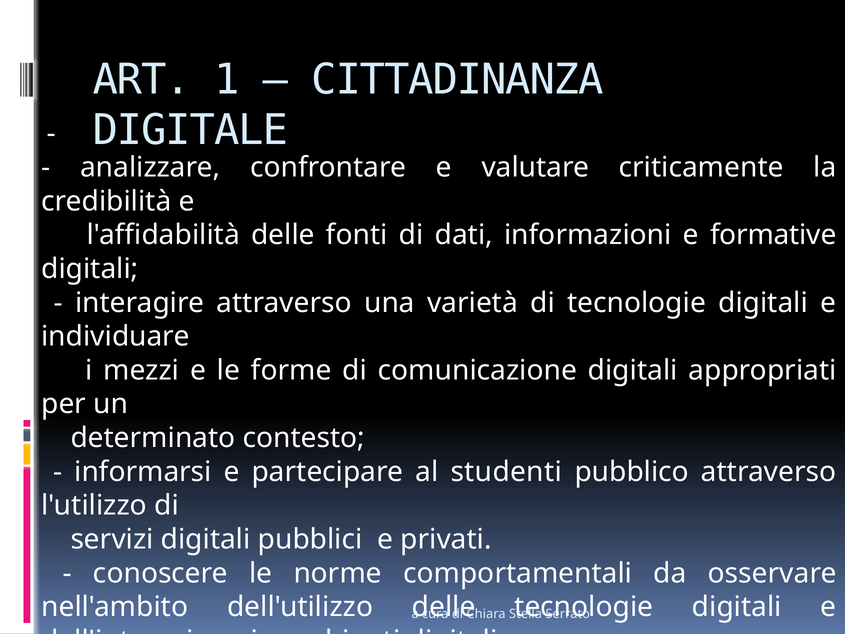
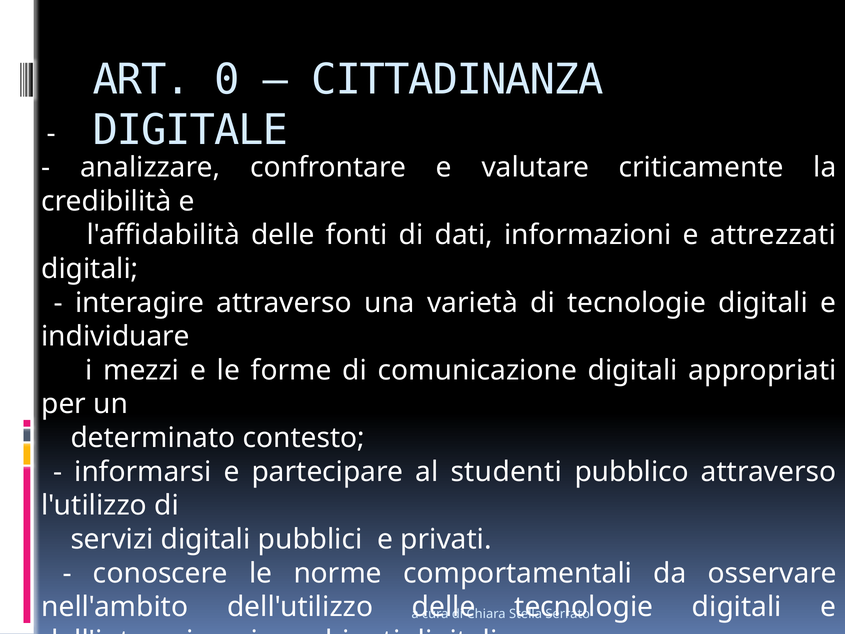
1: 1 -> 0
formative: formative -> attrezzati
